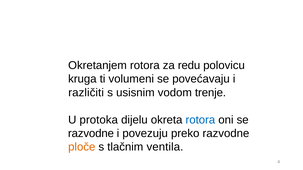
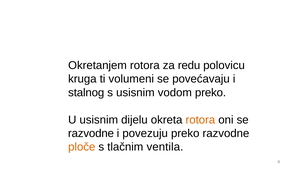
različiti: različiti -> stalnog
vodom trenje: trenje -> preko
U protoka: protoka -> usisnim
rotora at (200, 120) colour: blue -> orange
